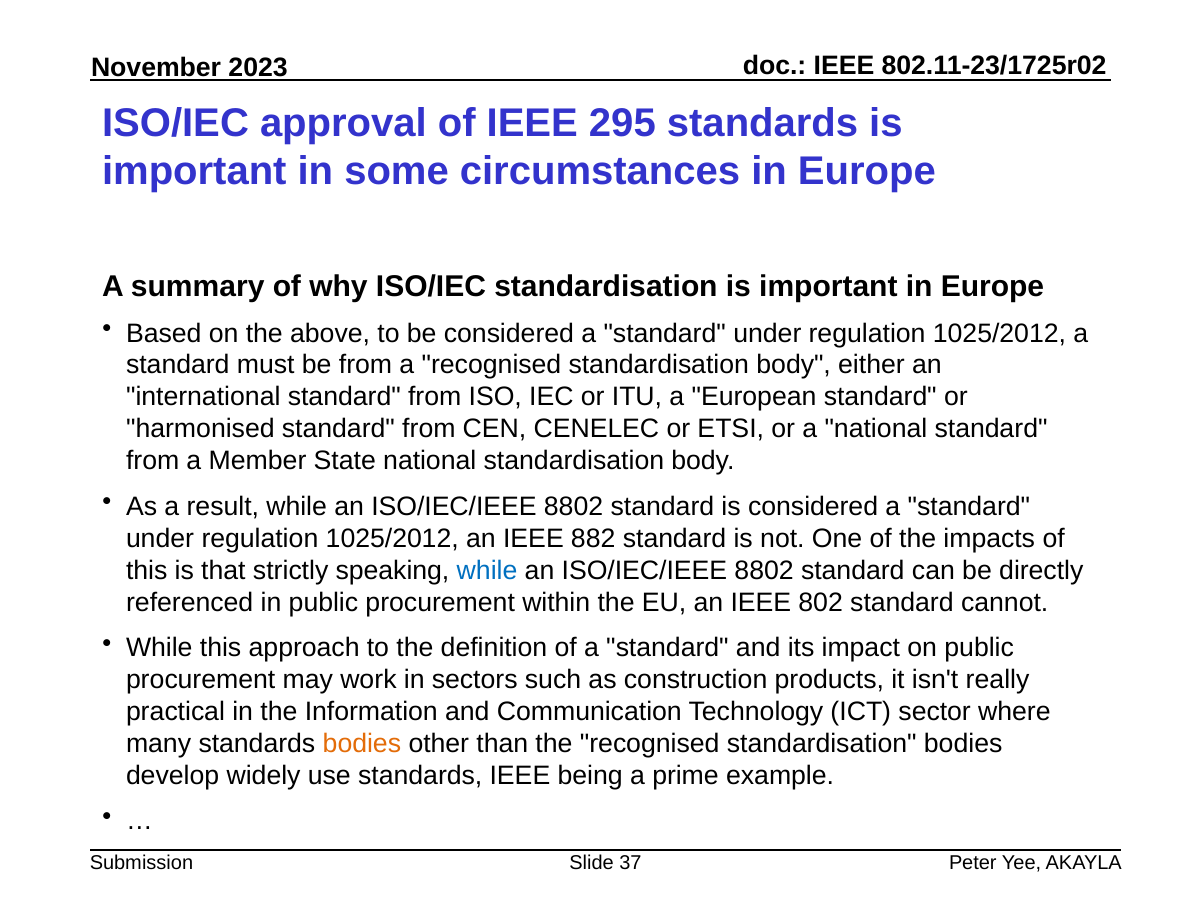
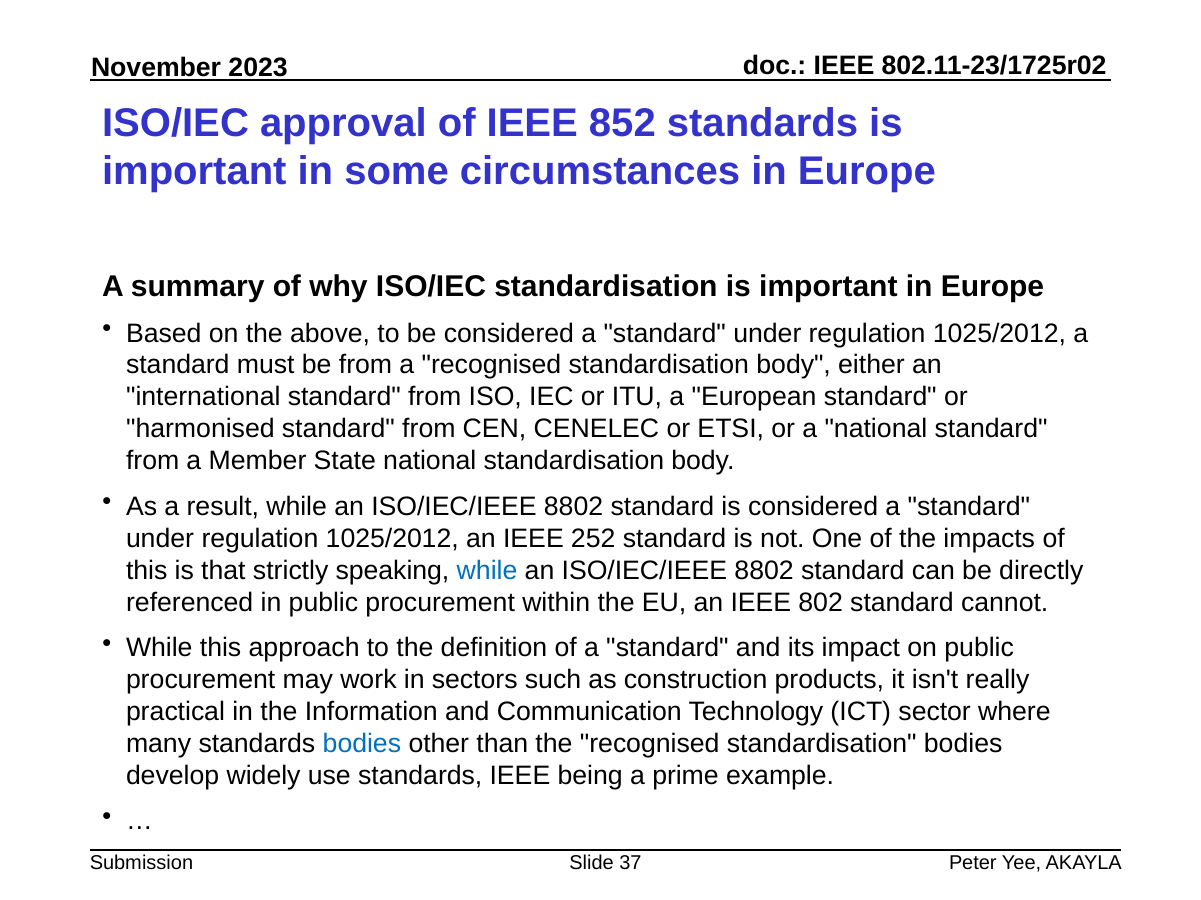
295: 295 -> 852
882: 882 -> 252
bodies at (362, 744) colour: orange -> blue
